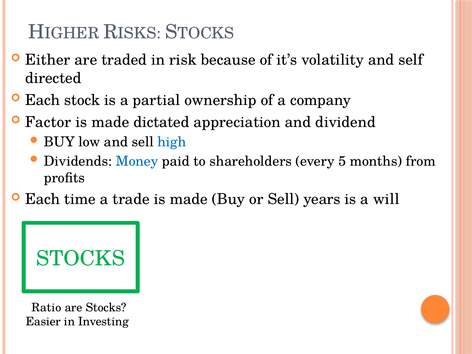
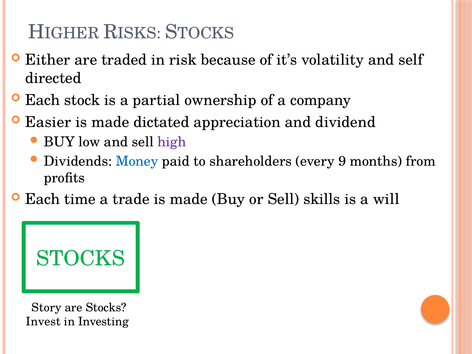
Factor: Factor -> Easier
high colour: blue -> purple
5: 5 -> 9
years: years -> skills
Ratio: Ratio -> Story
Easier: Easier -> Invest
